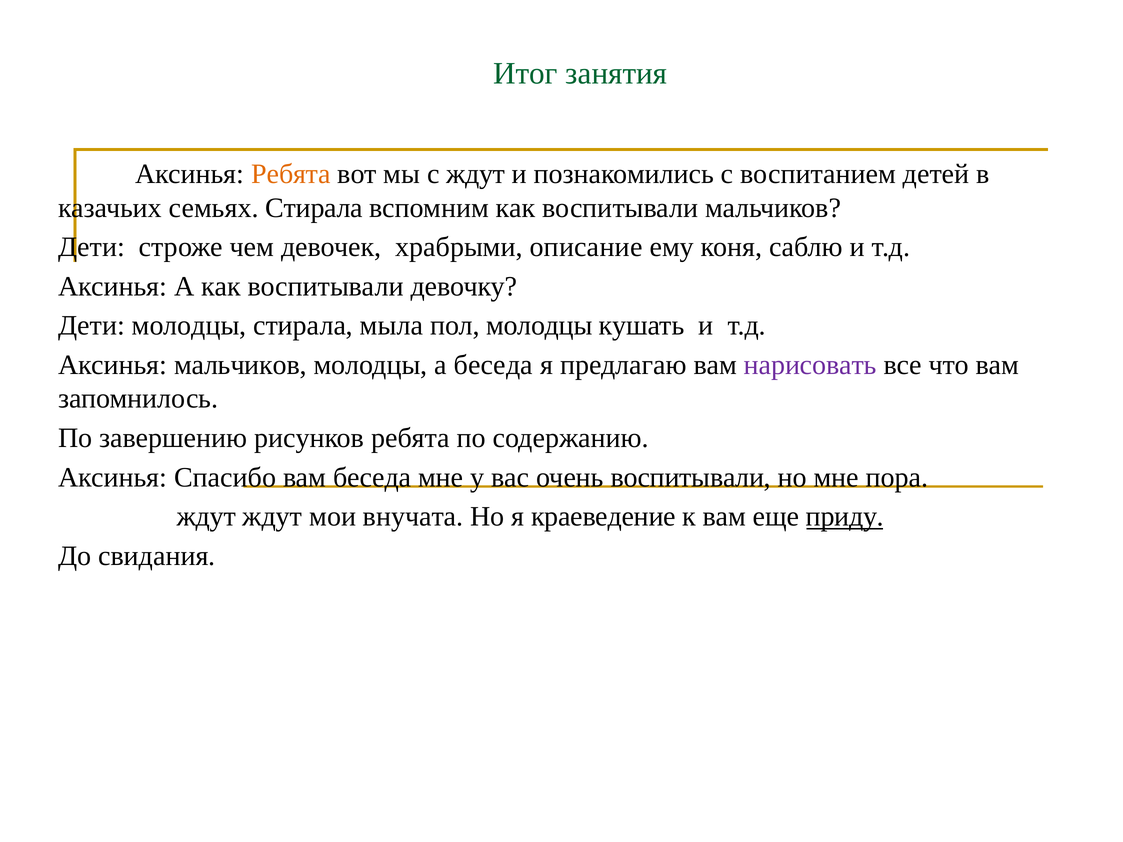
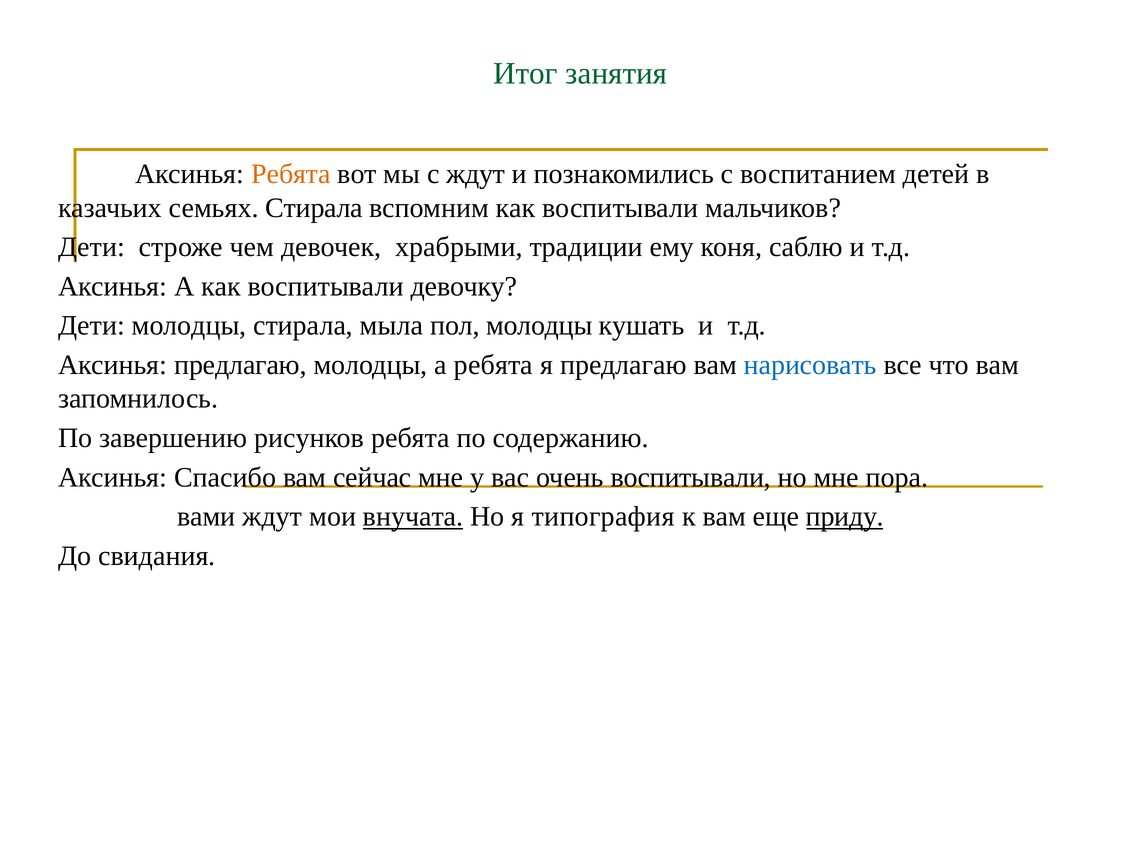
описание: описание -> традиции
Аксинья мальчиков: мальчиков -> предлагаю
а беседа: беседа -> ребята
нарисовать colour: purple -> blue
вам беседа: беседа -> сейчас
ждут at (206, 517): ждут -> вами
внучата underline: none -> present
краеведение: краеведение -> типография
